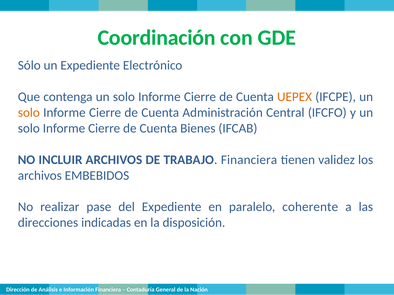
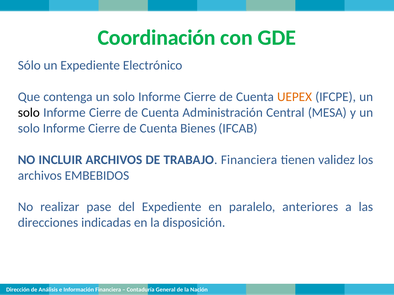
solo at (29, 113) colour: orange -> black
IFCFO: IFCFO -> MESA
coherente: coherente -> anteriores
